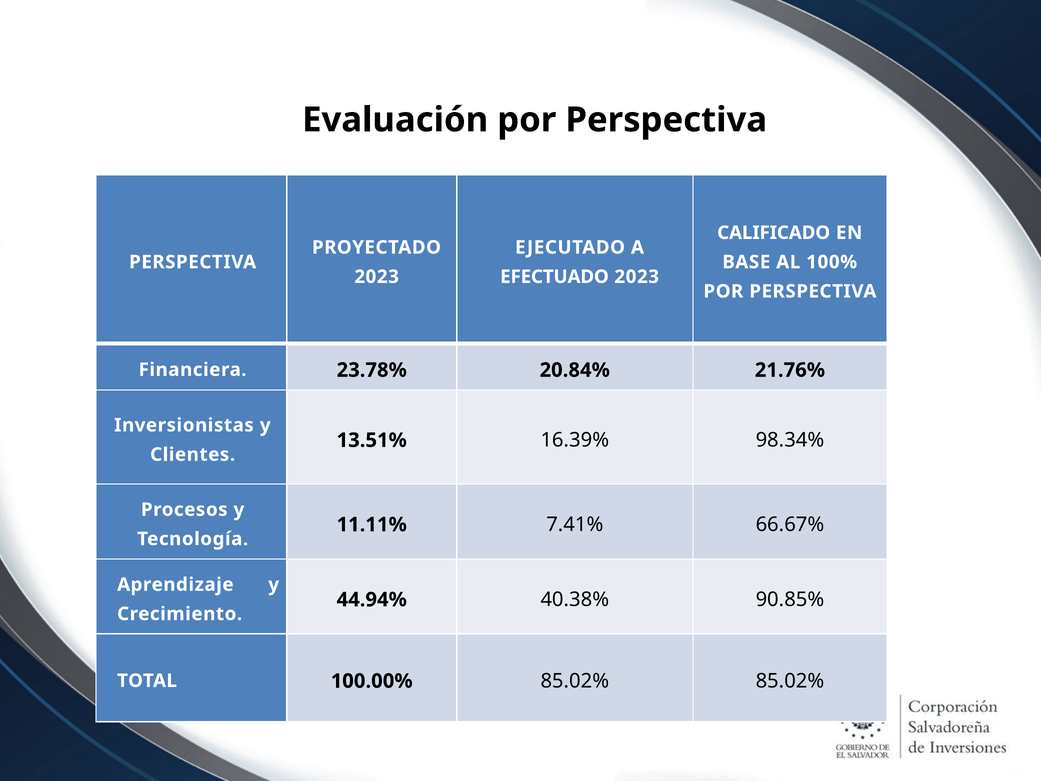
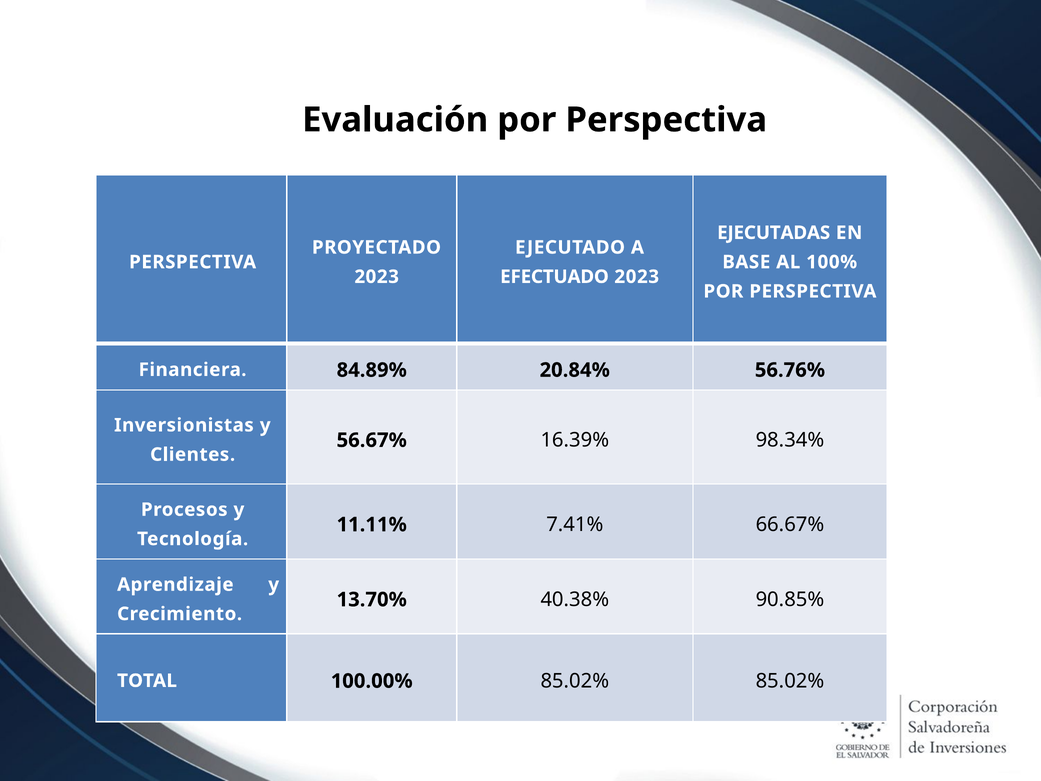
CALIFICADO: CALIFICADO -> EJECUTADAS
23.78%: 23.78% -> 84.89%
21.76%: 21.76% -> 56.76%
13.51%: 13.51% -> 56.67%
44.94%: 44.94% -> 13.70%
